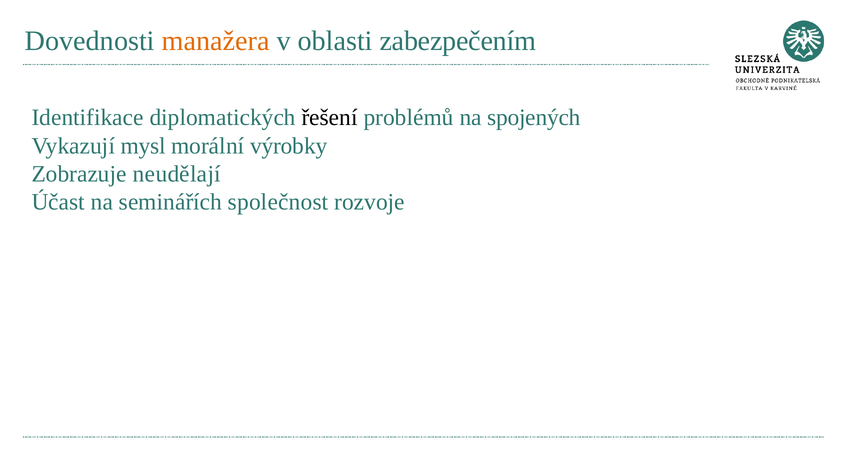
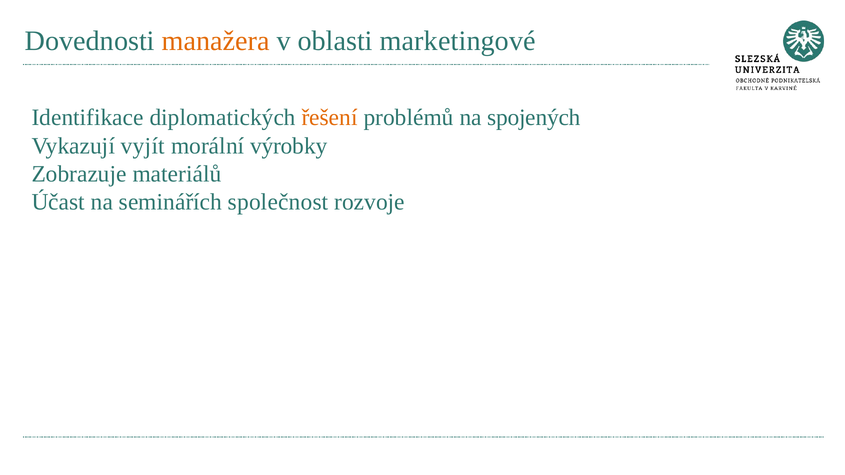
zabezpečením: zabezpečením -> marketingové
řešení colour: black -> orange
mysl: mysl -> vyjít
neudělají: neudělají -> materiálů
